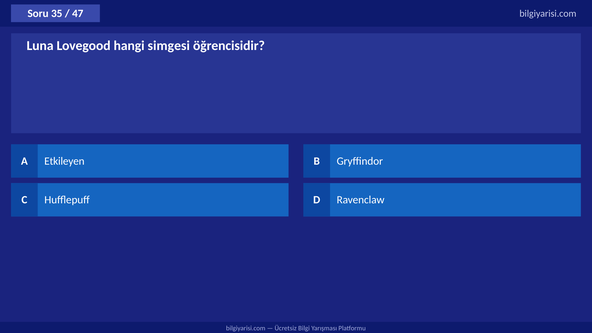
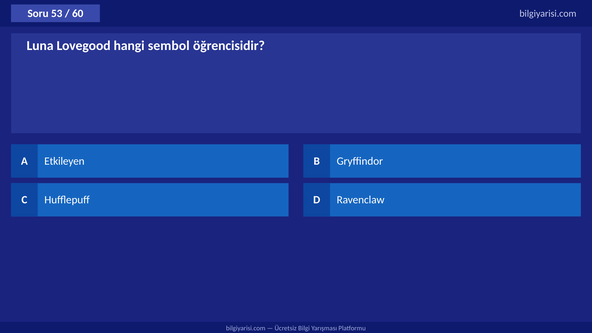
35: 35 -> 53
47: 47 -> 60
simgesi: simgesi -> sembol
